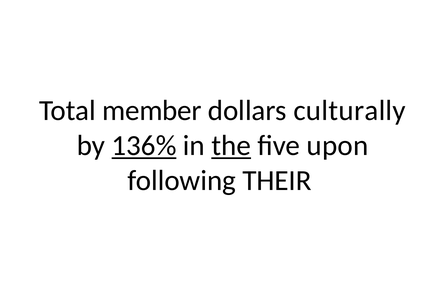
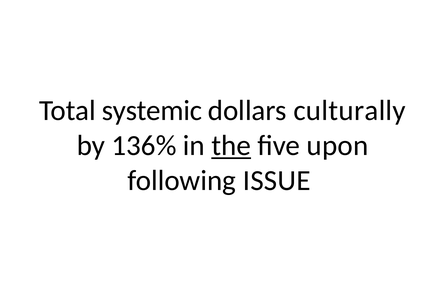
member: member -> systemic
136% underline: present -> none
THEIR: THEIR -> ISSUE
